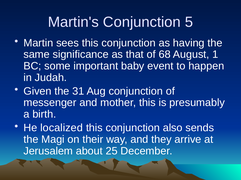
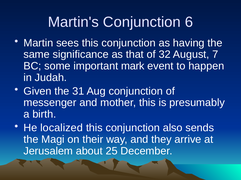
5: 5 -> 6
68: 68 -> 32
1: 1 -> 7
baby: baby -> mark
